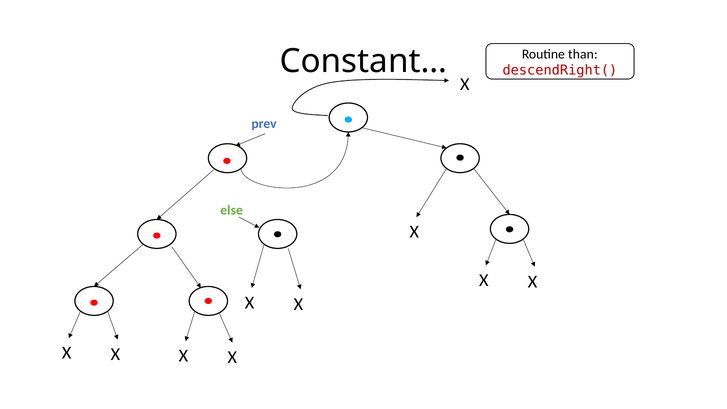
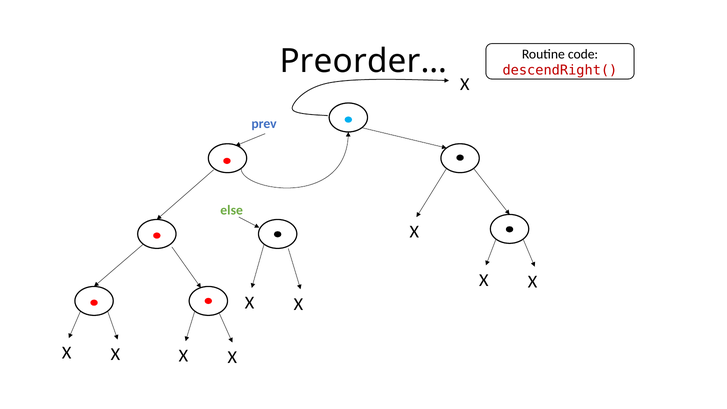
than: than -> code
Constant…: Constant… -> Preorder…
